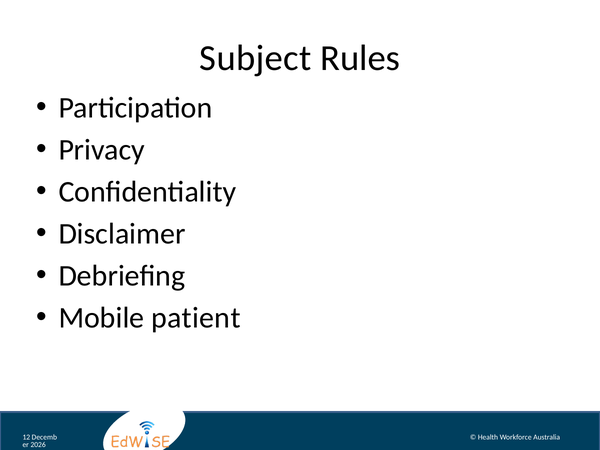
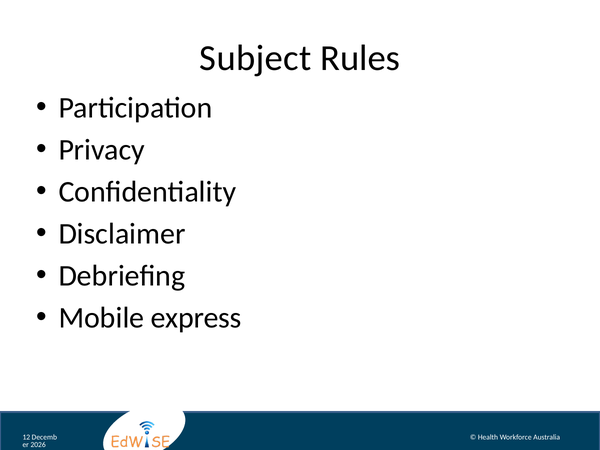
patient: patient -> express
